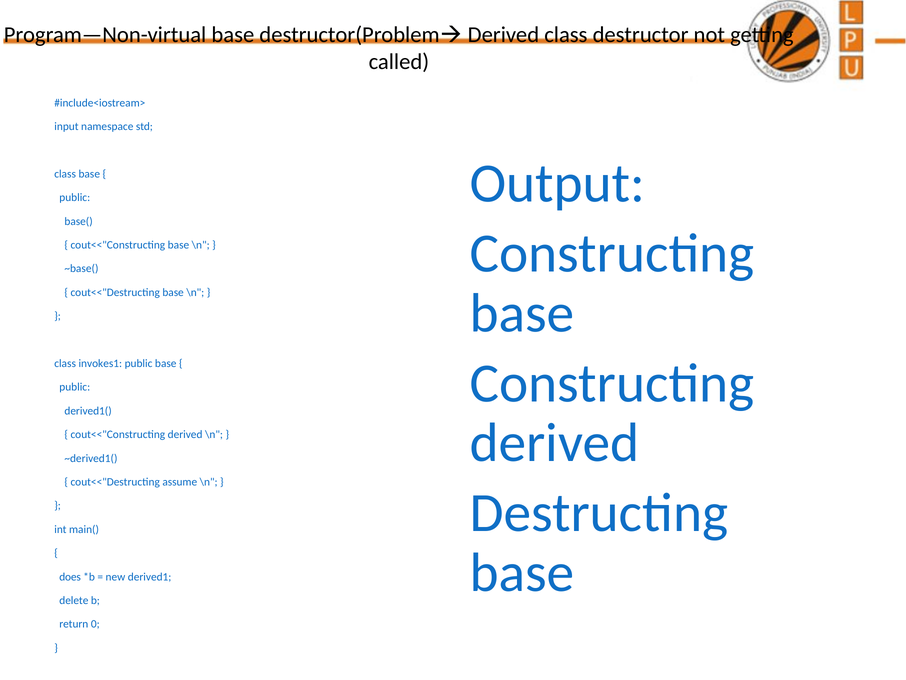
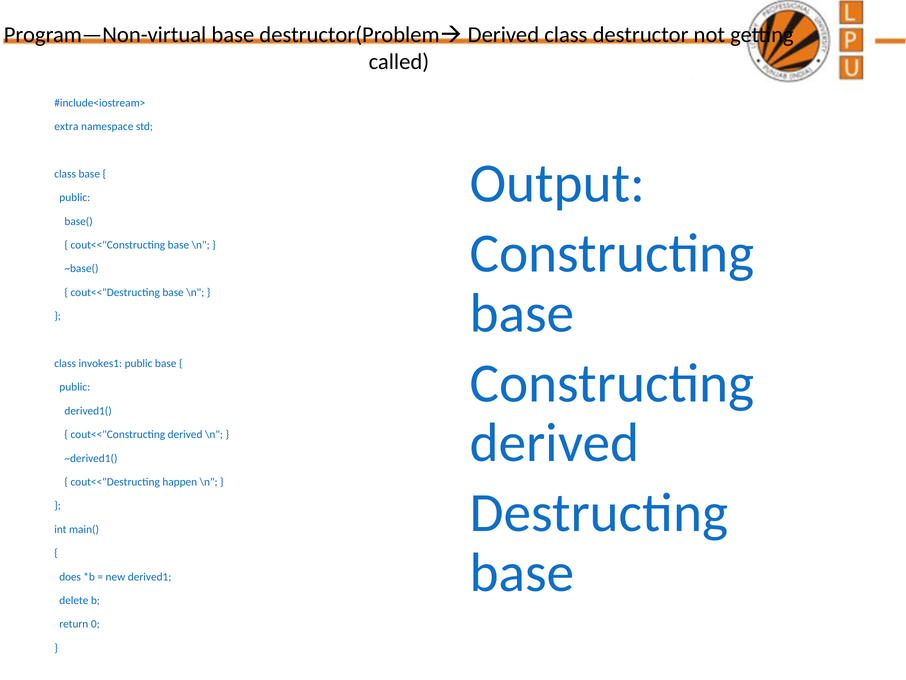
input: input -> extra
assume: assume -> happen
